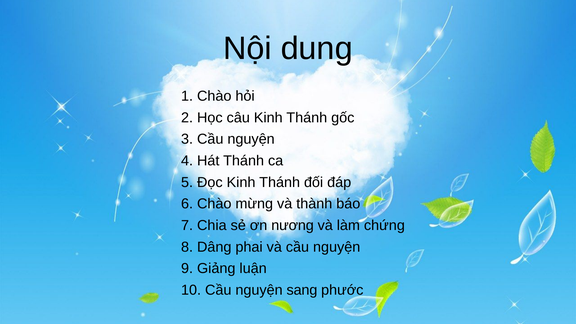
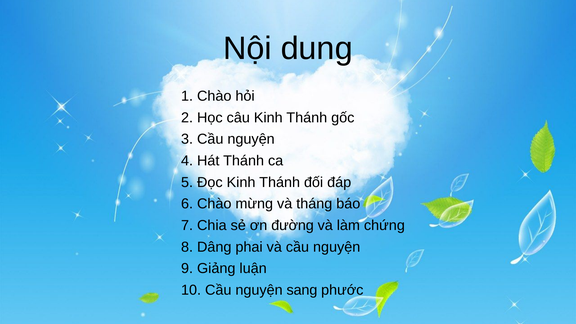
thành: thành -> tháng
nương: nương -> đường
